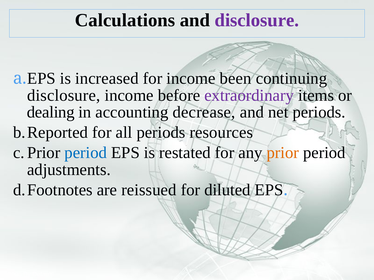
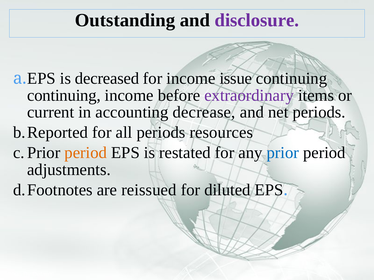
Calculations: Calculations -> Outstanding
increased: increased -> decreased
been: been -> issue
disclosure at (64, 95): disclosure -> continuing
dealing: dealing -> current
period at (86, 153) colour: blue -> orange
prior colour: orange -> blue
